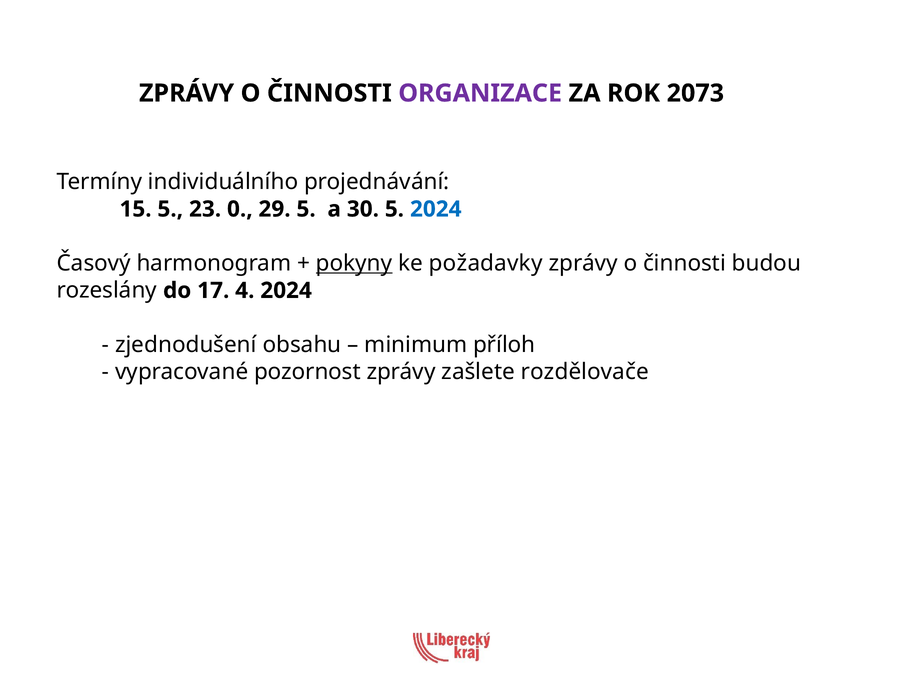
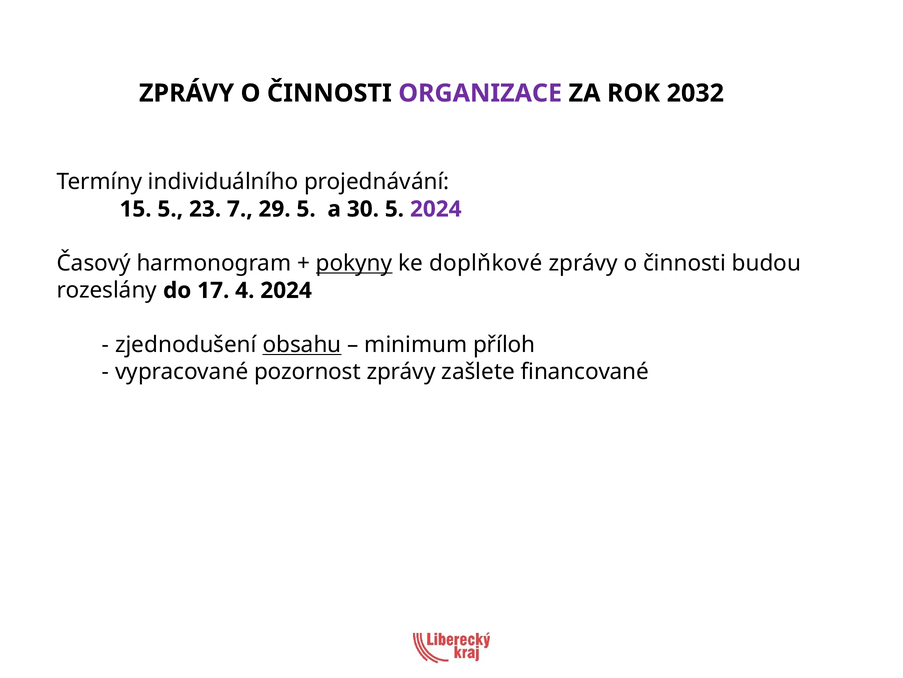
2073: 2073 -> 2032
0: 0 -> 7
2024 at (436, 209) colour: blue -> purple
požadavky: požadavky -> doplňkové
obsahu underline: none -> present
rozdělovače: rozdělovače -> financované
